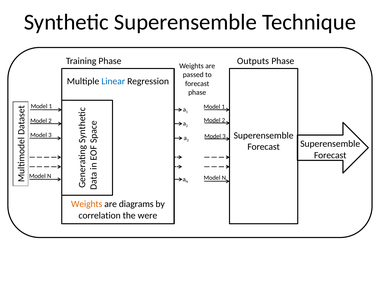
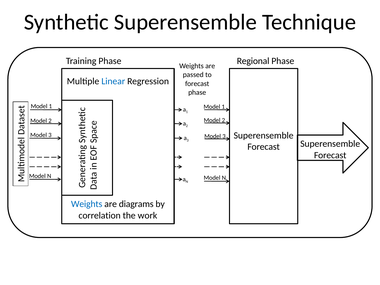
Outputs: Outputs -> Regional
Weights at (87, 204) colour: orange -> blue
were: were -> work
